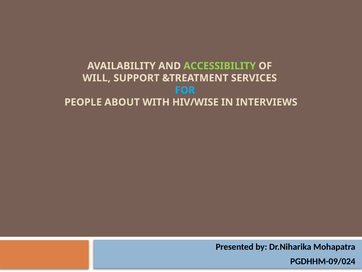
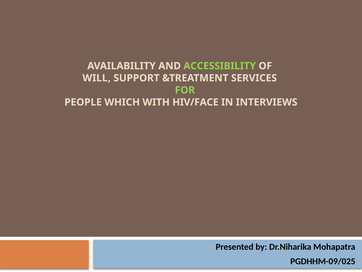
FOR colour: light blue -> light green
ABOUT: ABOUT -> WHICH
HIV/WISE: HIV/WISE -> HIV/FACE
PGDHHM-09/024: PGDHHM-09/024 -> PGDHHM-09/025
